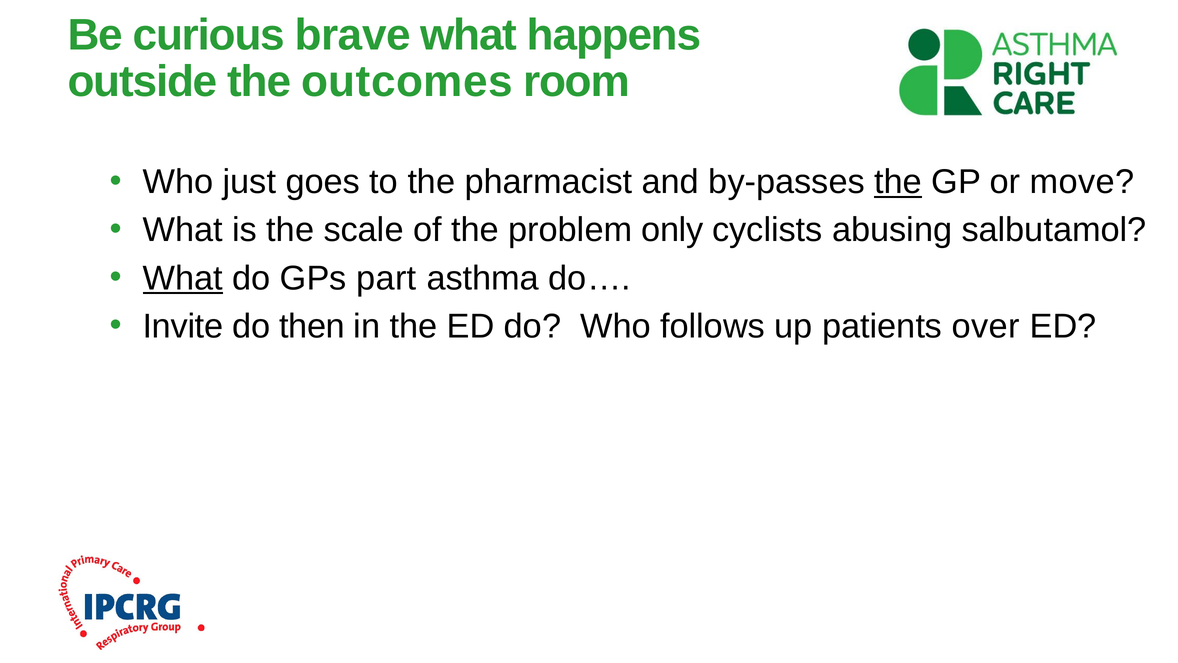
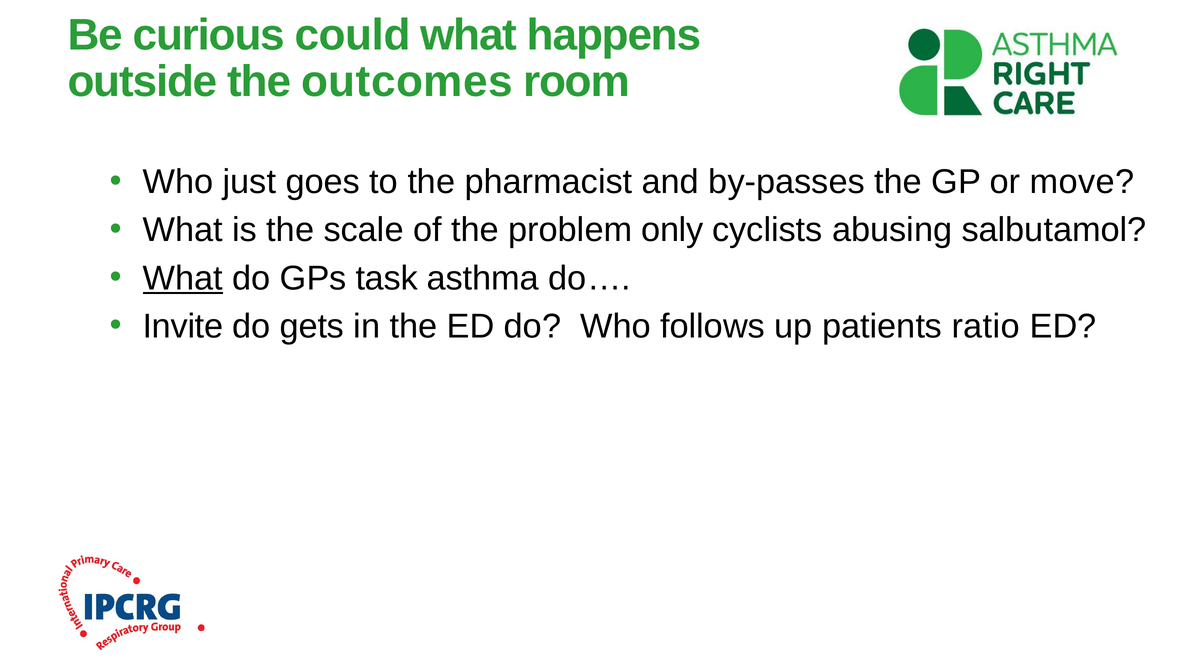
brave: brave -> could
the at (898, 182) underline: present -> none
part: part -> task
then: then -> gets
over: over -> ratio
